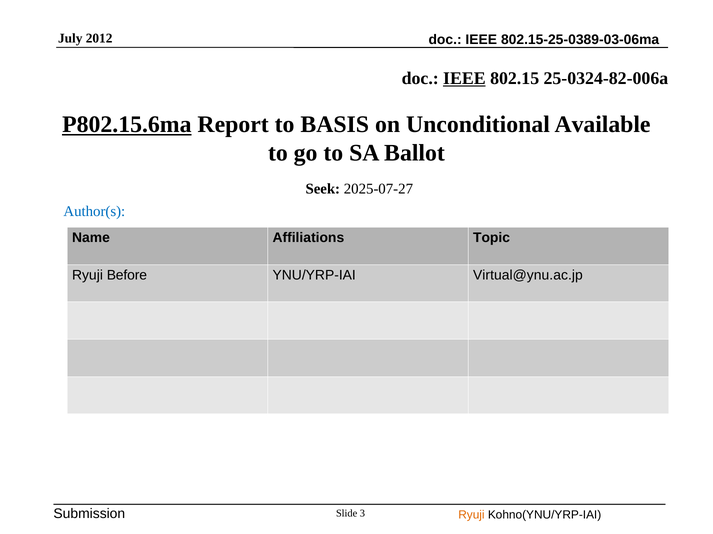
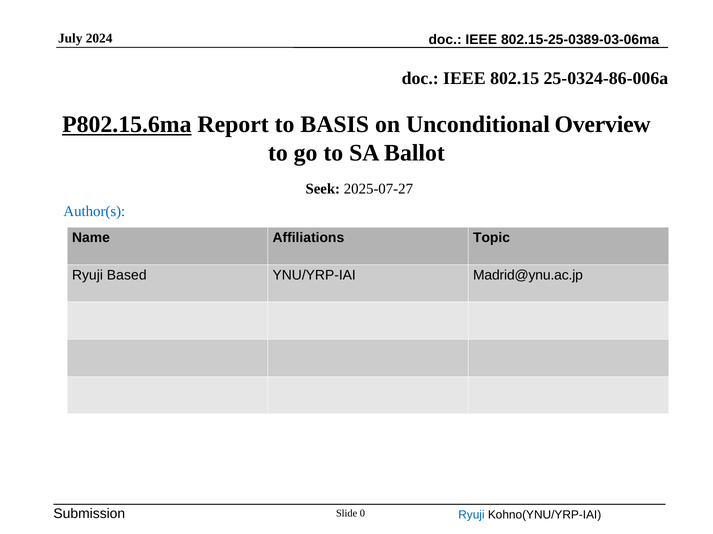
2012: 2012 -> 2024
IEEE at (464, 79) underline: present -> none
25-0324-82-006a: 25-0324-82-006a -> 25-0324-86-006a
Available: Available -> Overview
Before: Before -> Based
Virtual@ynu.ac.jp: Virtual@ynu.ac.jp -> Madrid@ynu.ac.jp
Ryuji at (471, 515) colour: orange -> blue
3: 3 -> 0
